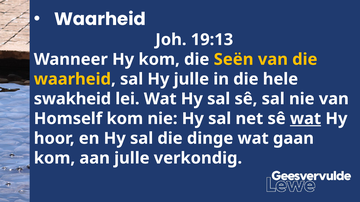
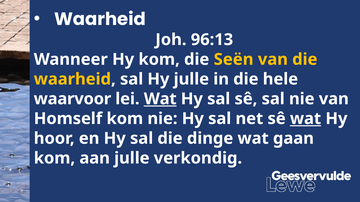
19:13: 19:13 -> 96:13
swakheid: swakheid -> waarvoor
Wat at (160, 99) underline: none -> present
